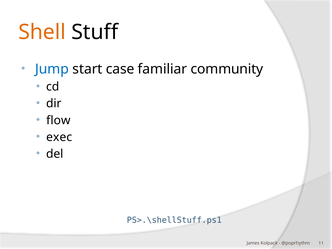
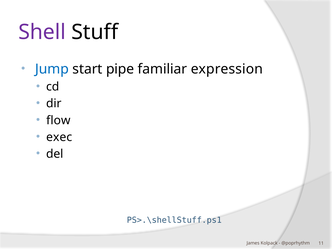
Shell colour: orange -> purple
case: case -> pipe
community: community -> expression
